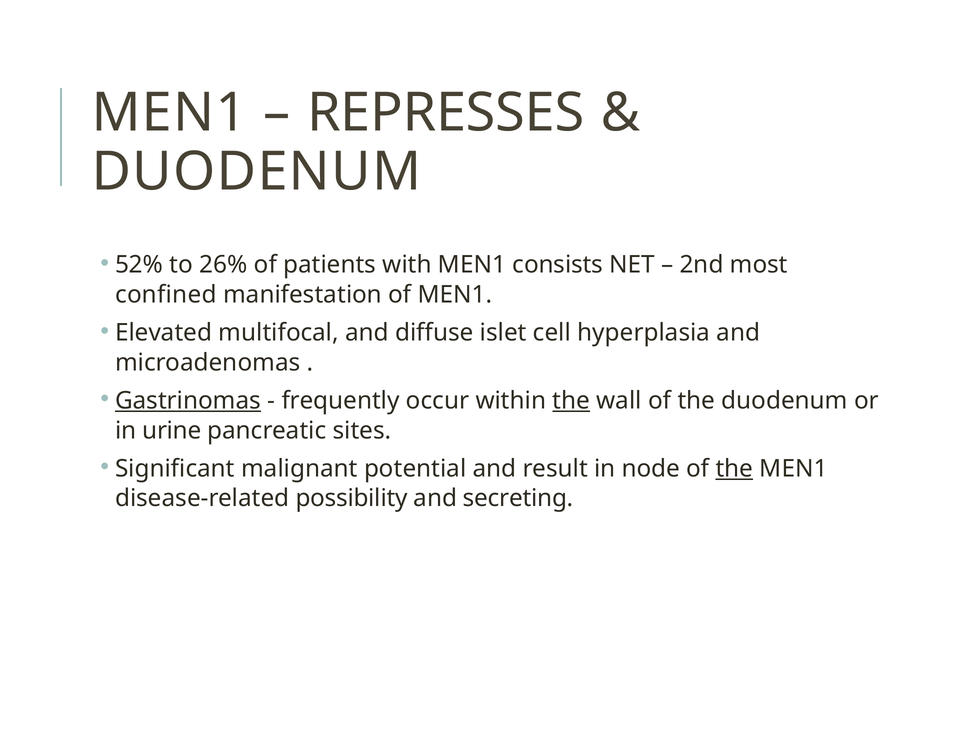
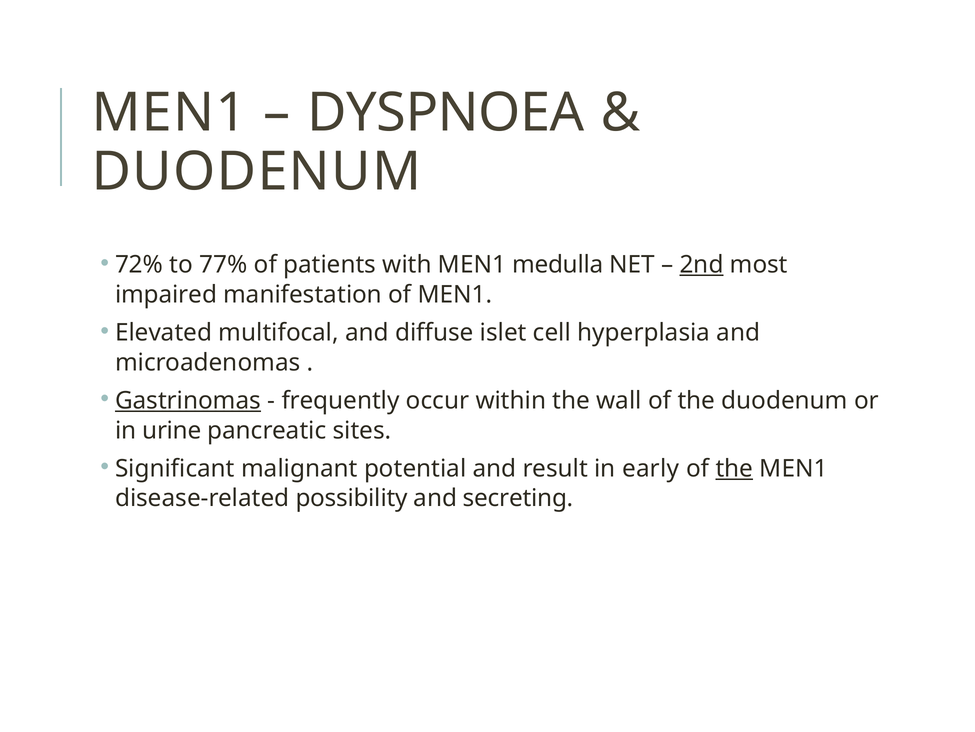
REPRESSES: REPRESSES -> DYSPNOEA
52%: 52% -> 72%
26%: 26% -> 77%
consists: consists -> medulla
2nd underline: none -> present
confined: confined -> impaired
the at (571, 400) underline: present -> none
node: node -> early
